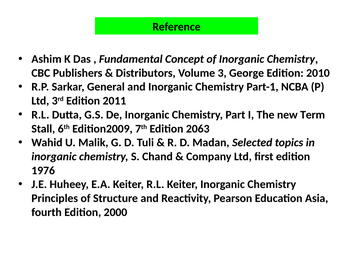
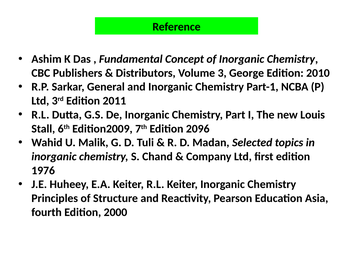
Term: Term -> Louis
2063: 2063 -> 2096
